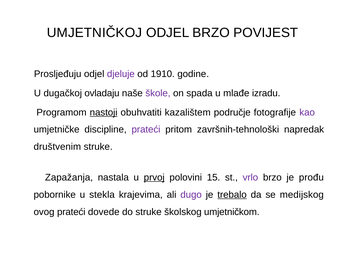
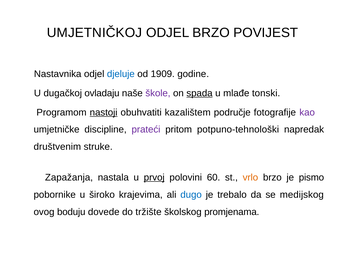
Prosljeđuju: Prosljeđuju -> Nastavnika
djeluje colour: purple -> blue
1910: 1910 -> 1909
spada underline: none -> present
izradu: izradu -> tonski
završnih-tehnološki: završnih-tehnološki -> potpuno-tehnološki
15: 15 -> 60
vrlo colour: purple -> orange
prođu: prođu -> pismo
stekla: stekla -> široko
dugo colour: purple -> blue
trebalo underline: present -> none
ovog prateći: prateći -> boduju
do struke: struke -> tržište
umjetničkom: umjetničkom -> promjenama
